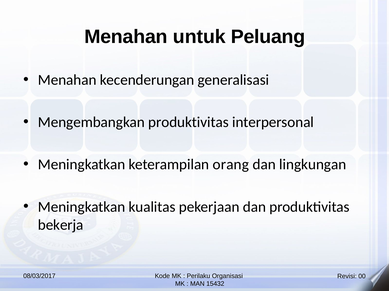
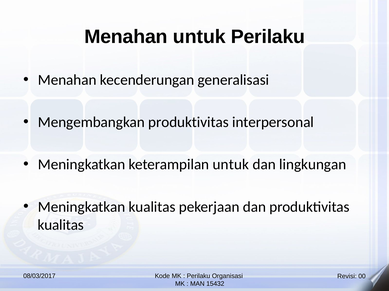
untuk Peluang: Peluang -> Perilaku
keterampilan orang: orang -> untuk
bekerja at (61, 225): bekerja -> kualitas
